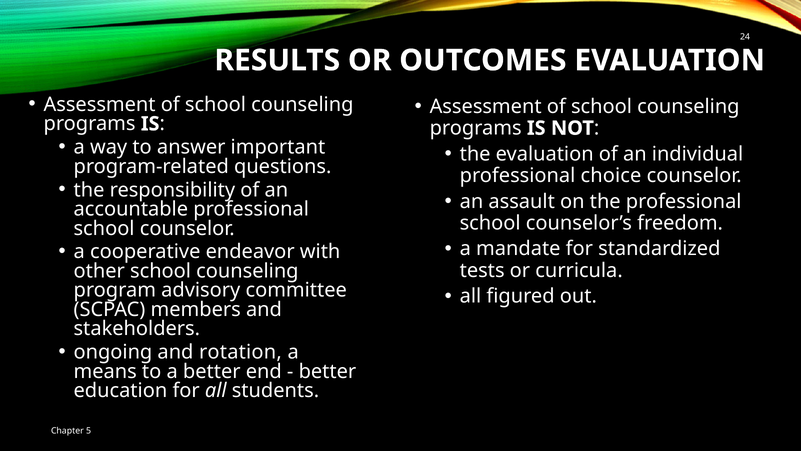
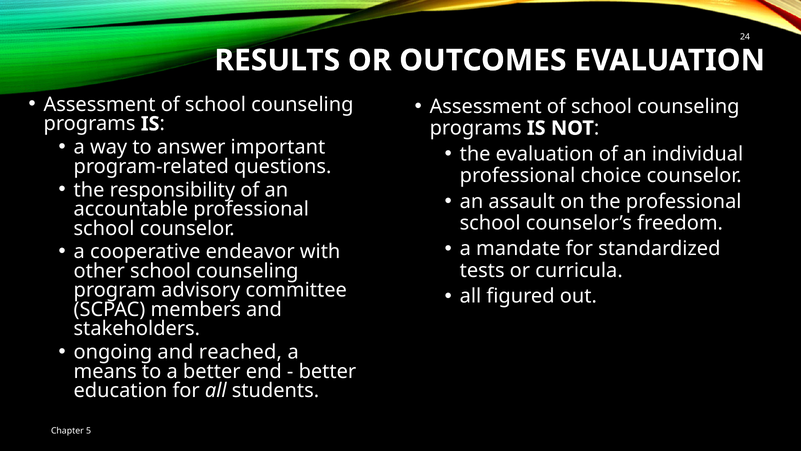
rotation: rotation -> reached
